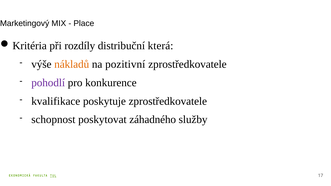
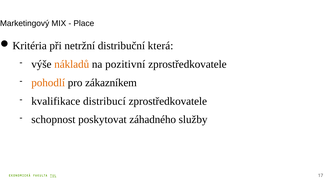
rozdíly: rozdíly -> netržní
pohodlí colour: purple -> orange
konkurence: konkurence -> zákazníkem
poskytuje: poskytuje -> distribucí
